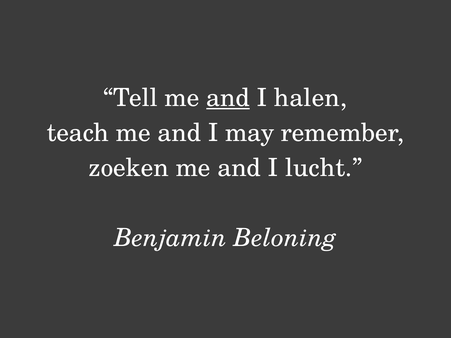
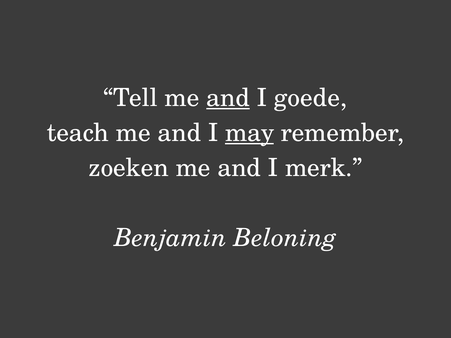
halen: halen -> goede
may underline: none -> present
lucht: lucht -> merk
